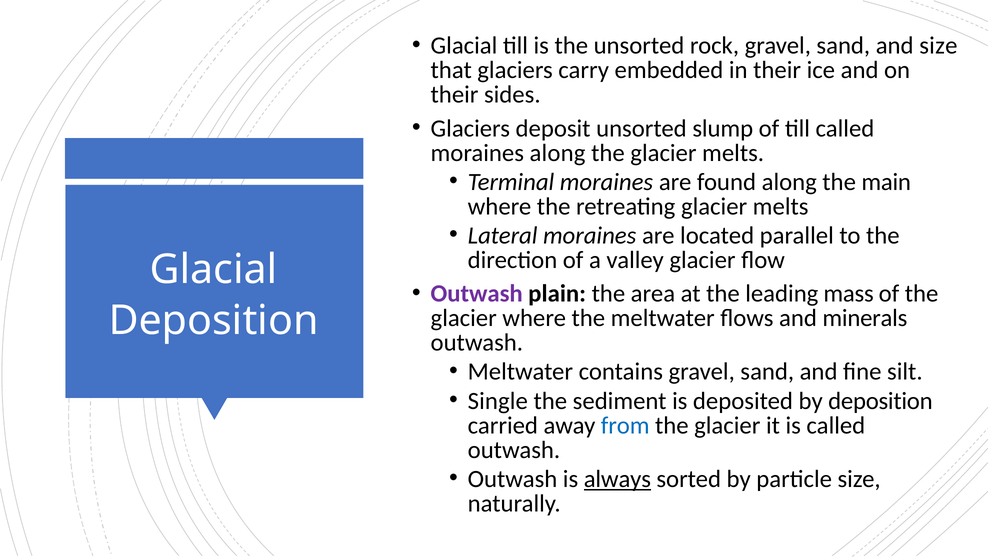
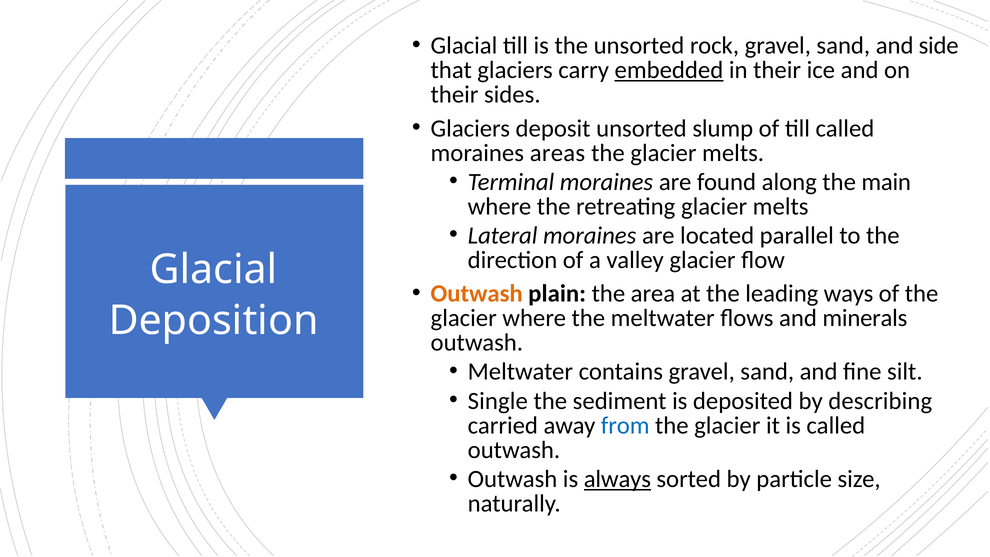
and size: size -> side
embedded underline: none -> present
moraines along: along -> areas
Outwash at (477, 294) colour: purple -> orange
mass: mass -> ways
by deposition: deposition -> describing
